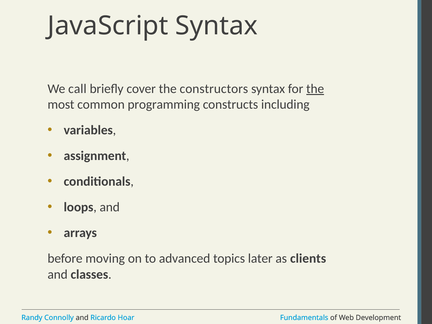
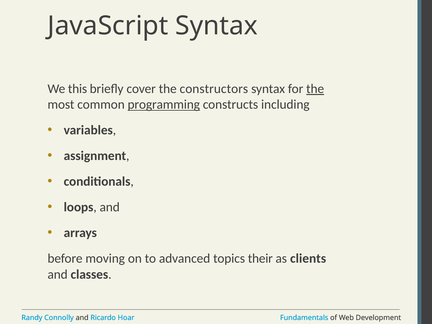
call: call -> this
programming underline: none -> present
later: later -> their
